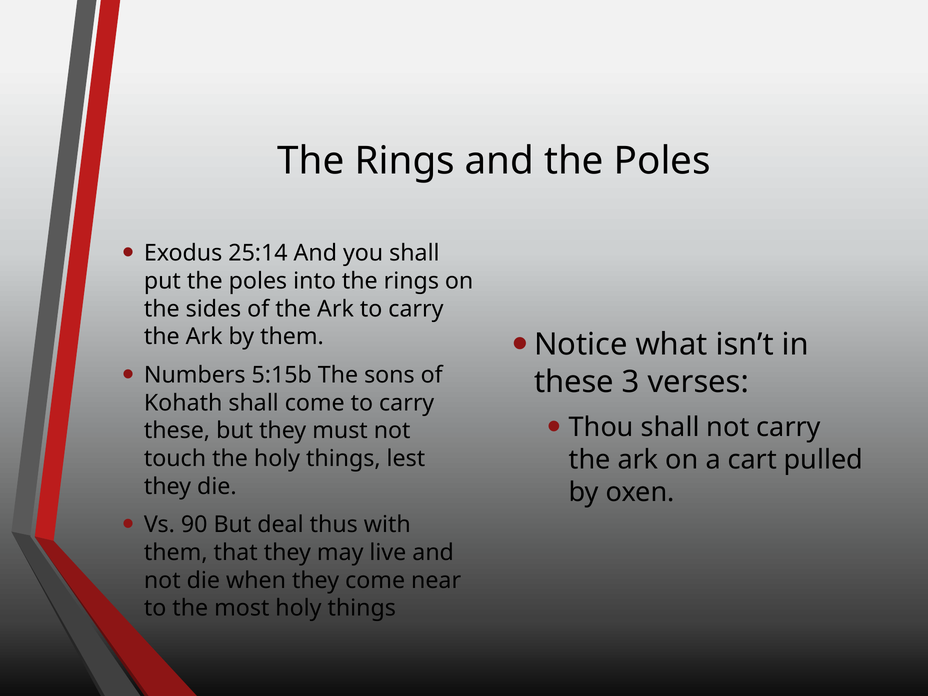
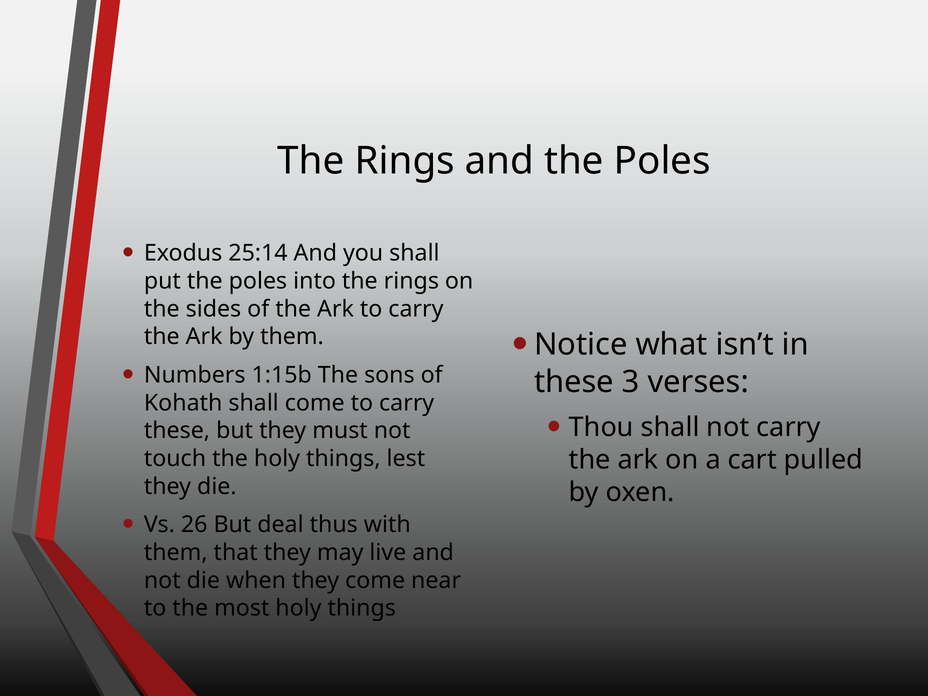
5:15b: 5:15b -> 1:15b
90: 90 -> 26
